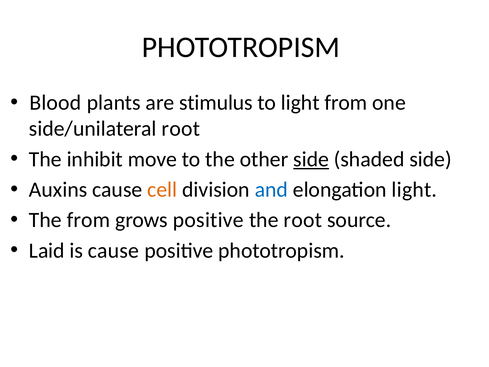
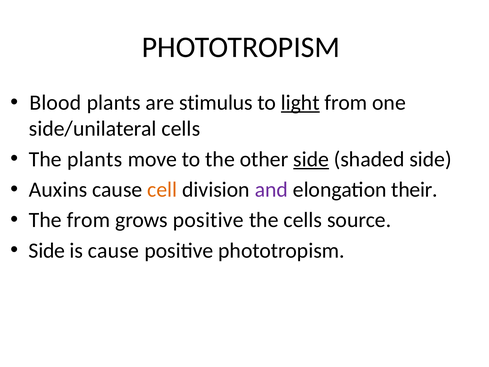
light at (300, 103) underline: none -> present
side/unilateral root: root -> cells
The inhibit: inhibit -> plants
and colour: blue -> purple
elongation light: light -> their
the root: root -> cells
Laid at (47, 250): Laid -> Side
